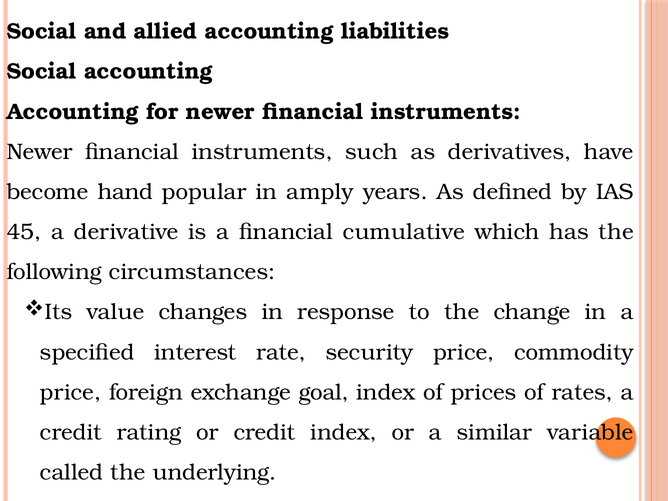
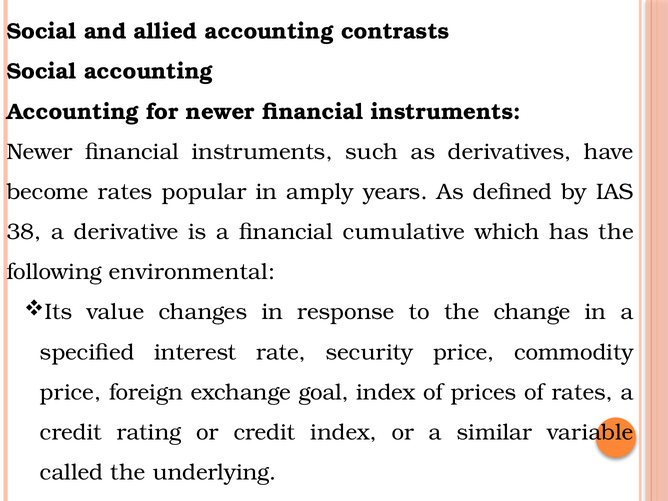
liabilities: liabilities -> contrasts
become hand: hand -> rates
45: 45 -> 38
circumstances: circumstances -> environmental
